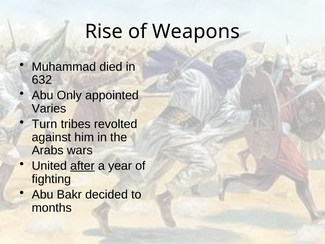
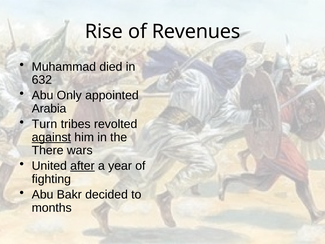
Weapons: Weapons -> Revenues
Varies: Varies -> Arabia
against underline: none -> present
Arabs: Arabs -> There
